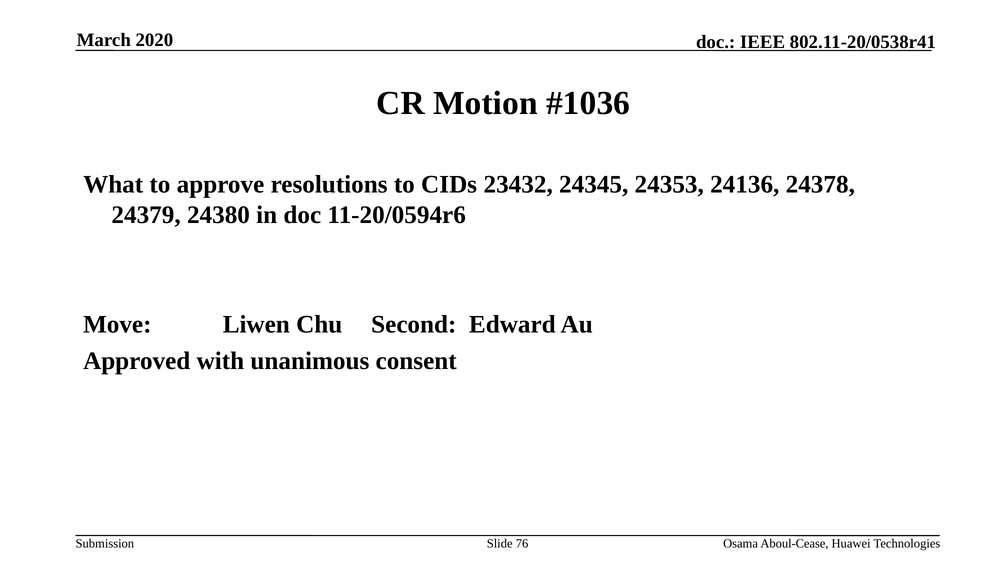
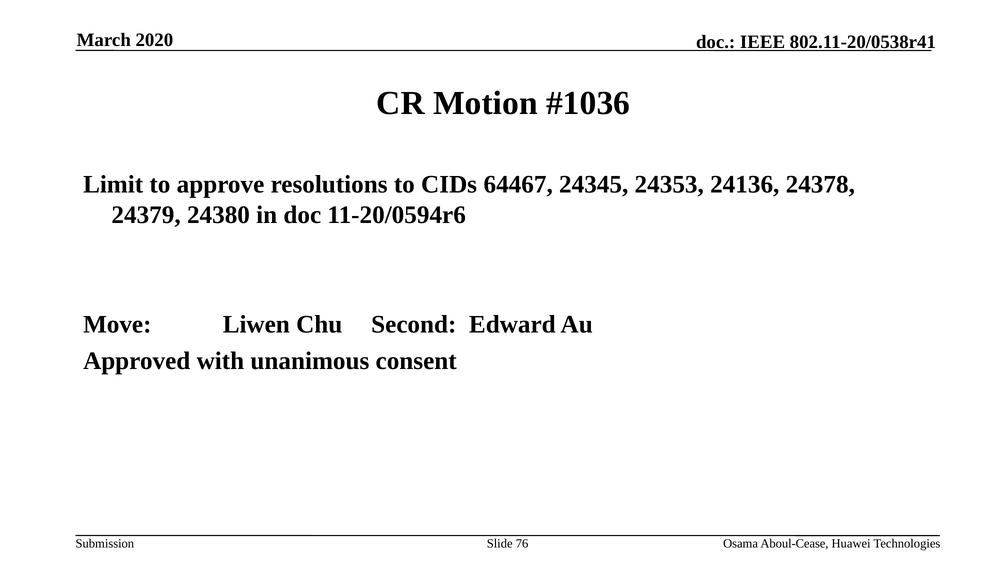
What: What -> Limit
23432: 23432 -> 64467
